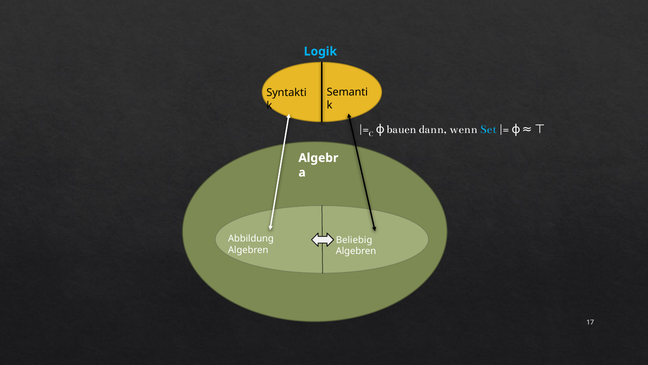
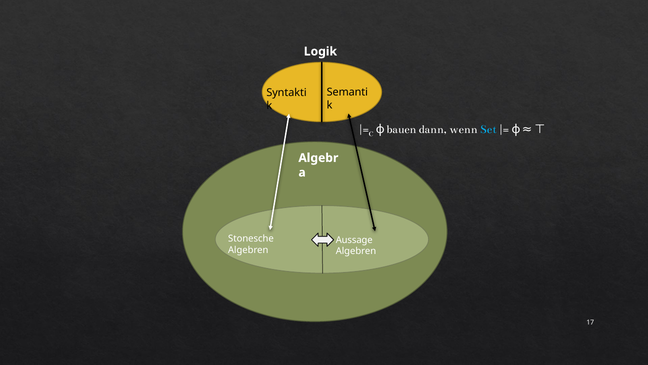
Logik colour: light blue -> white
Abbildung: Abbildung -> Stonesche
Beliebig: Beliebig -> Aussage
